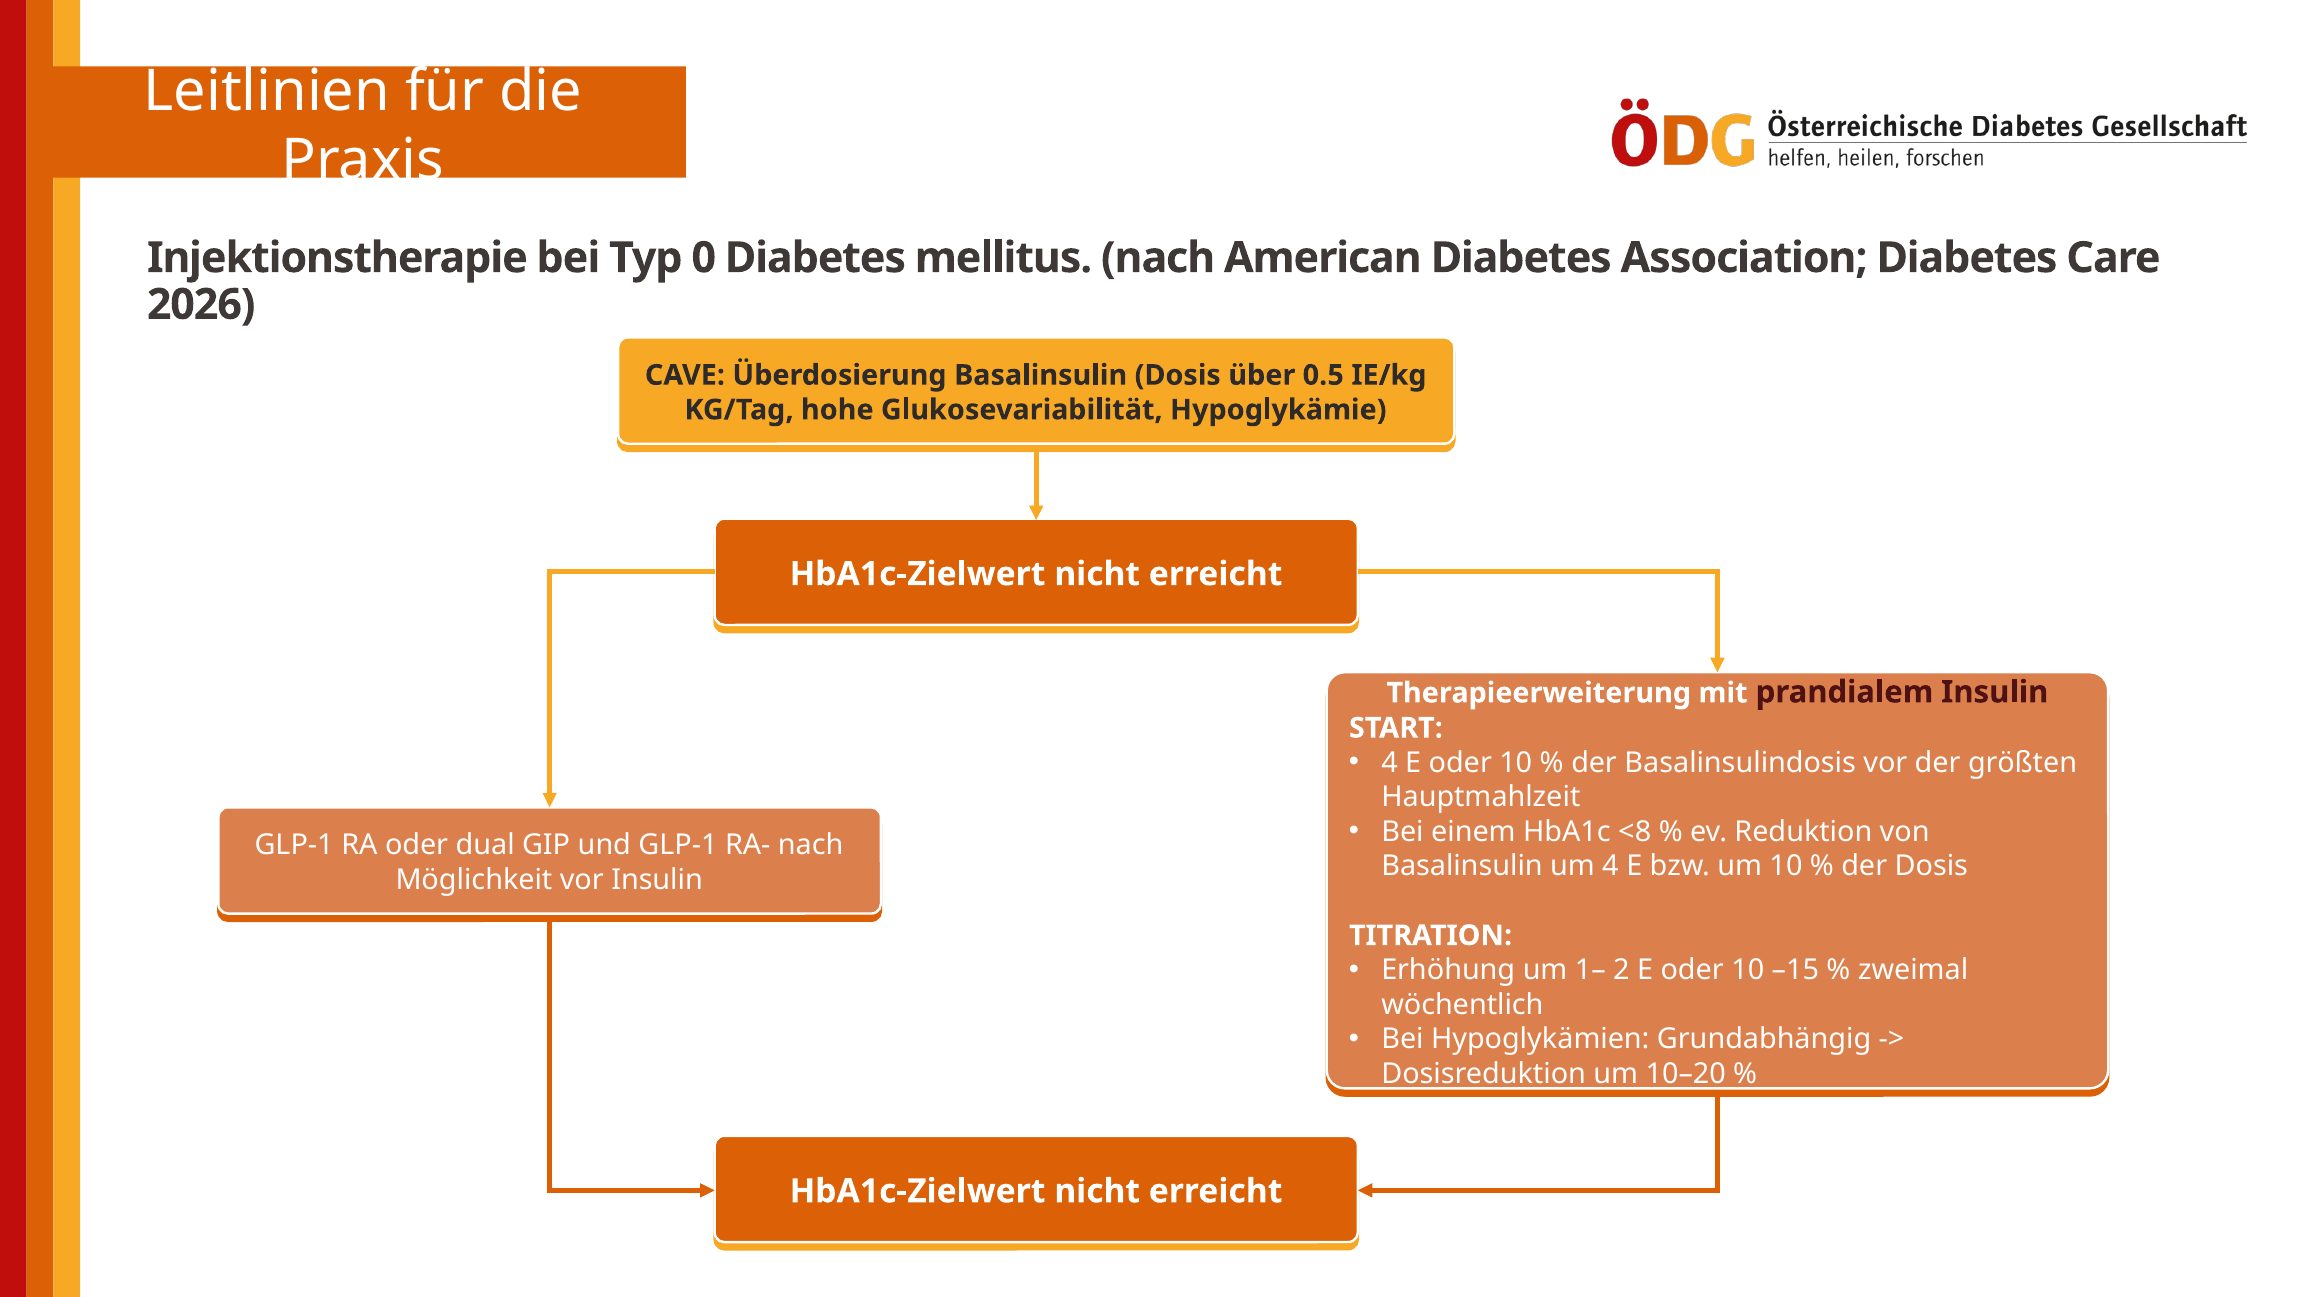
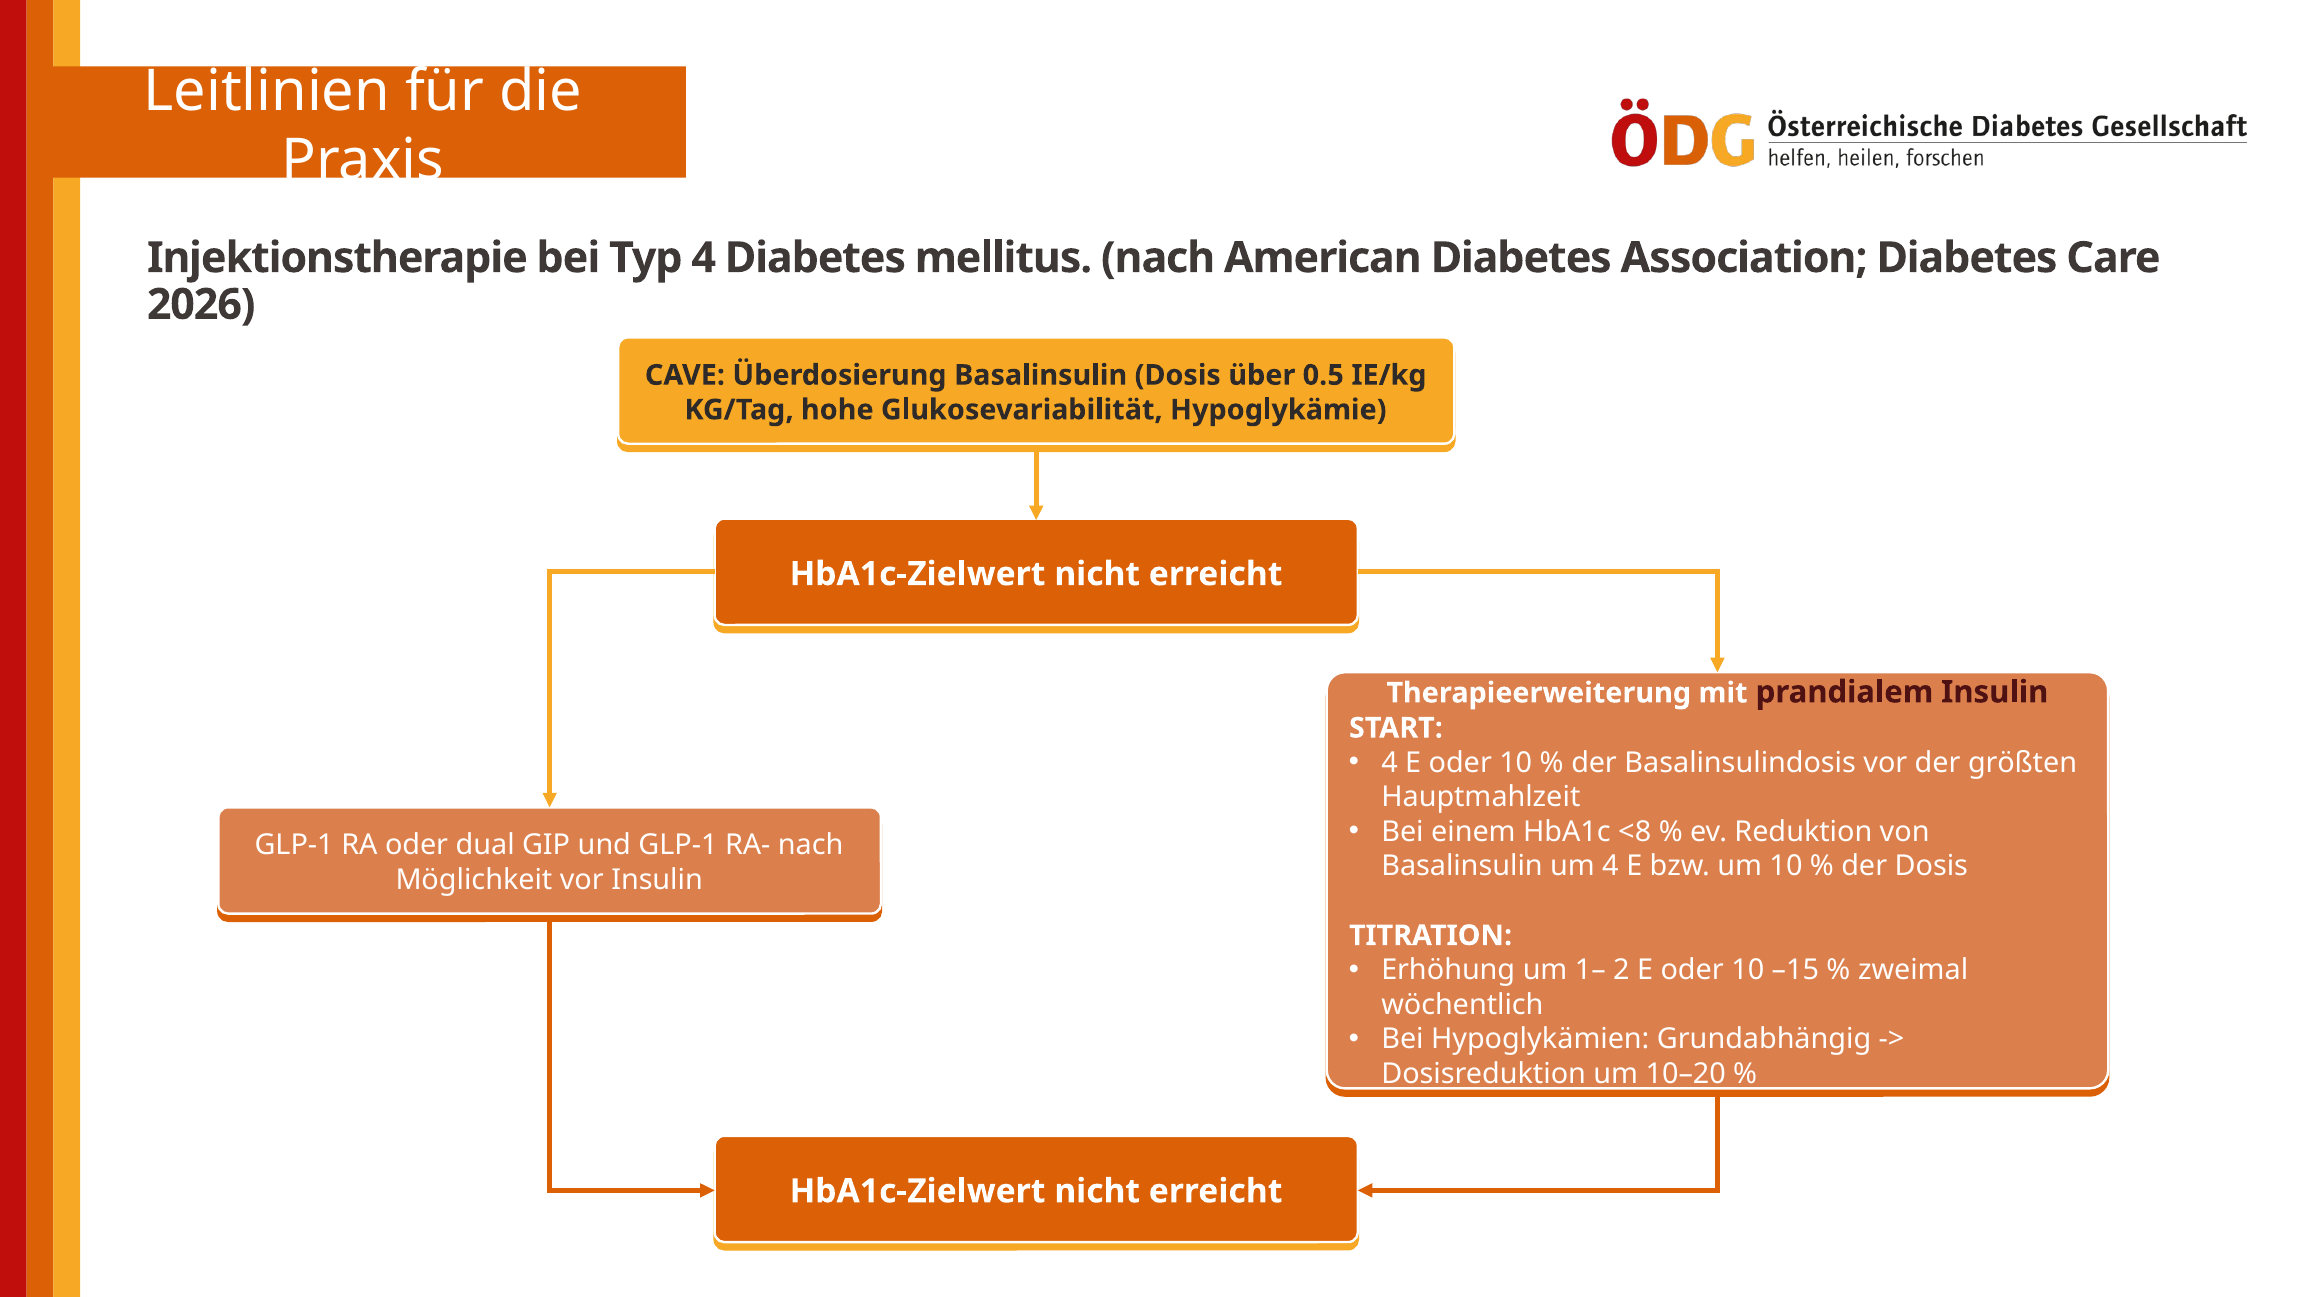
Typ 0: 0 -> 4
